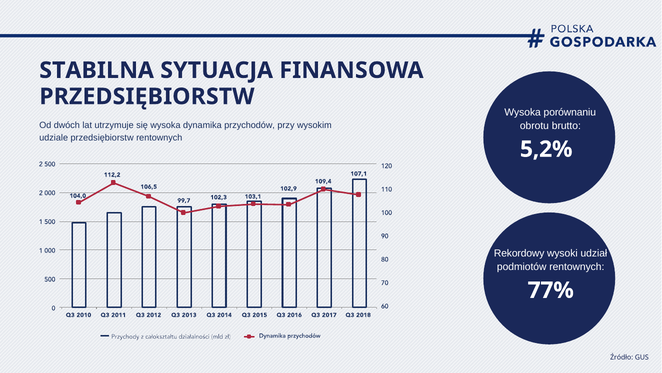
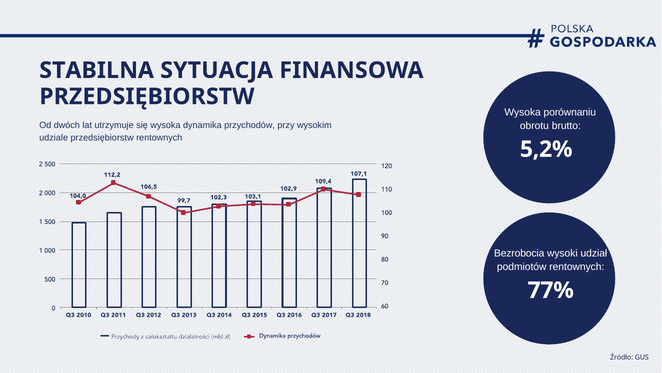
Rekordowy: Rekordowy -> Bezrobocia
